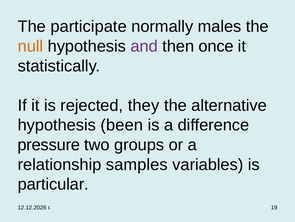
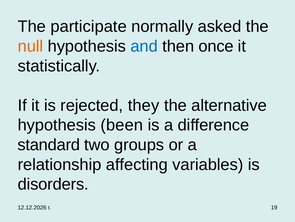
males: males -> asked
and colour: purple -> blue
pressure: pressure -> standard
samples: samples -> affecting
particular: particular -> disorders
